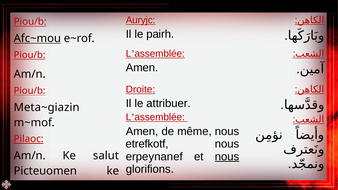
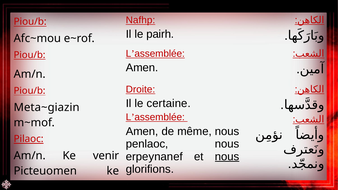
Auryjc: Auryjc -> Nafhp
Afc~mou underline: present -> none
attribuer: attribuer -> certaine
etrefkotf: etrefkotf -> penlaoc
salut: salut -> venir
